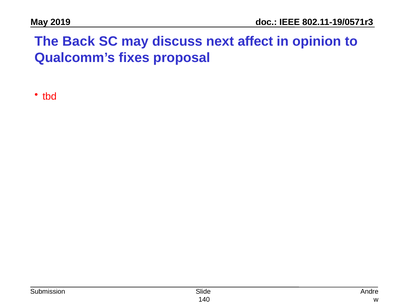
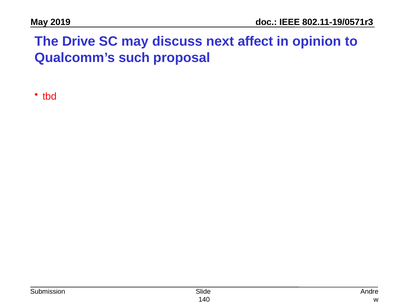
Back: Back -> Drive
fixes: fixes -> such
